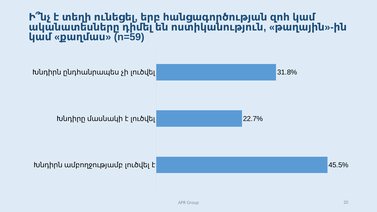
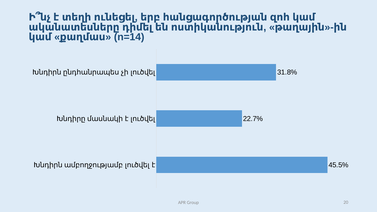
n=59: n=59 -> n=14
